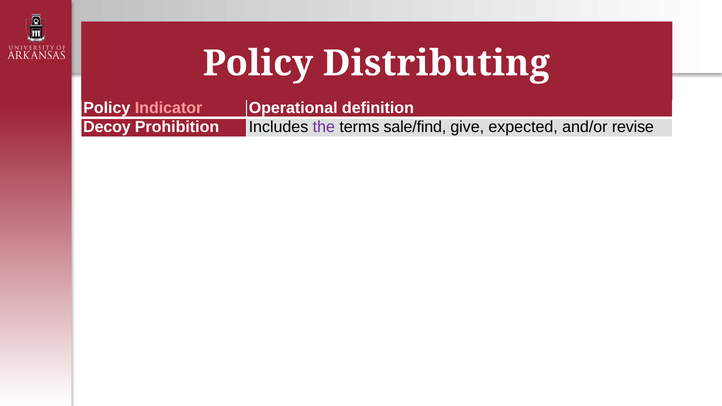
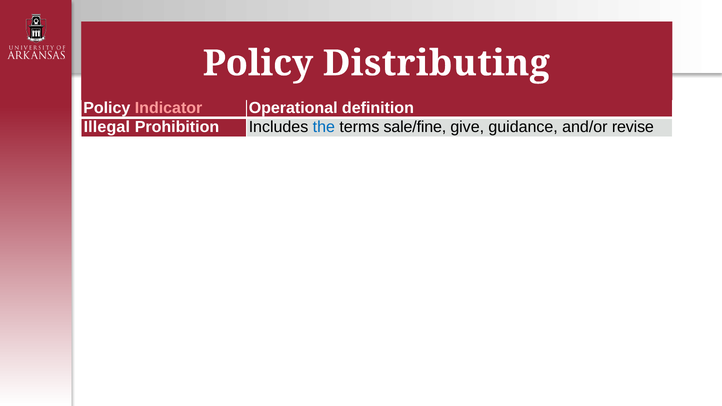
Decoy: Decoy -> Illegal
the colour: purple -> blue
sale/find: sale/find -> sale/fine
expected: expected -> guidance
